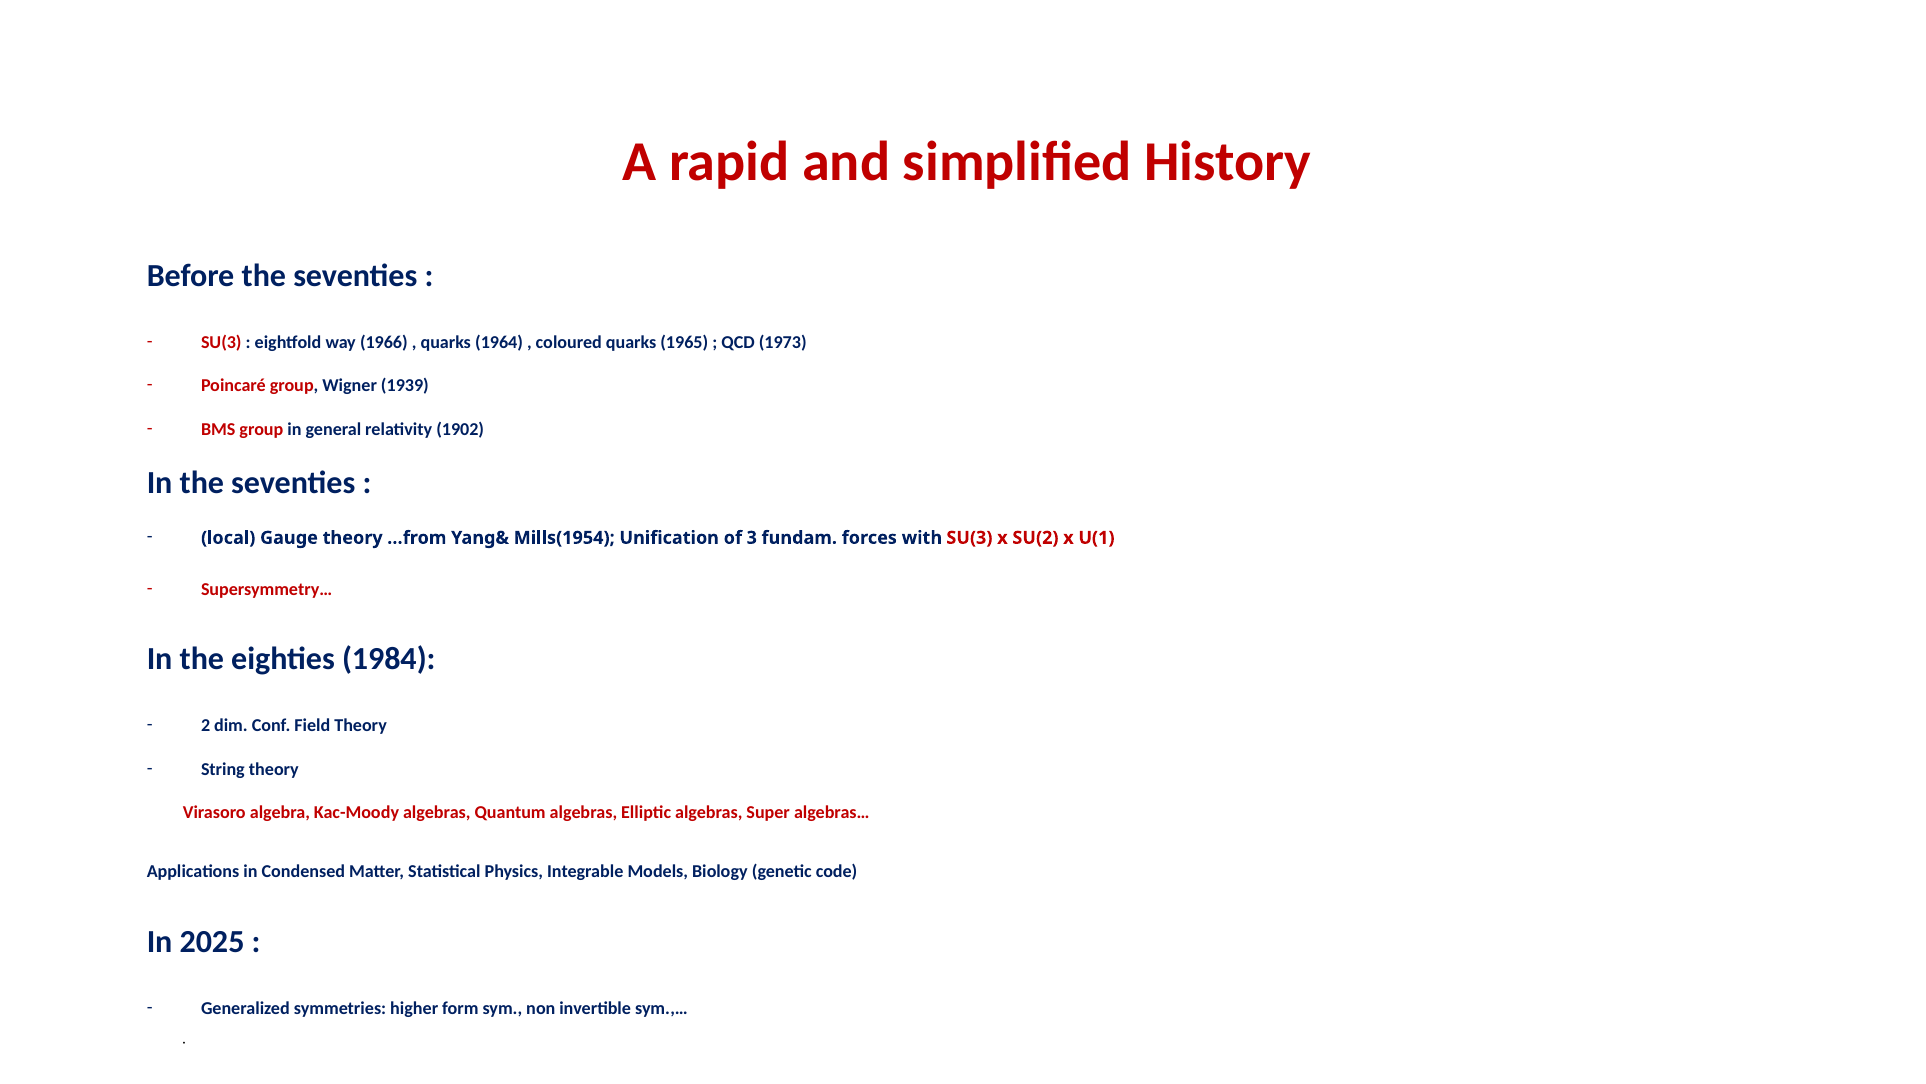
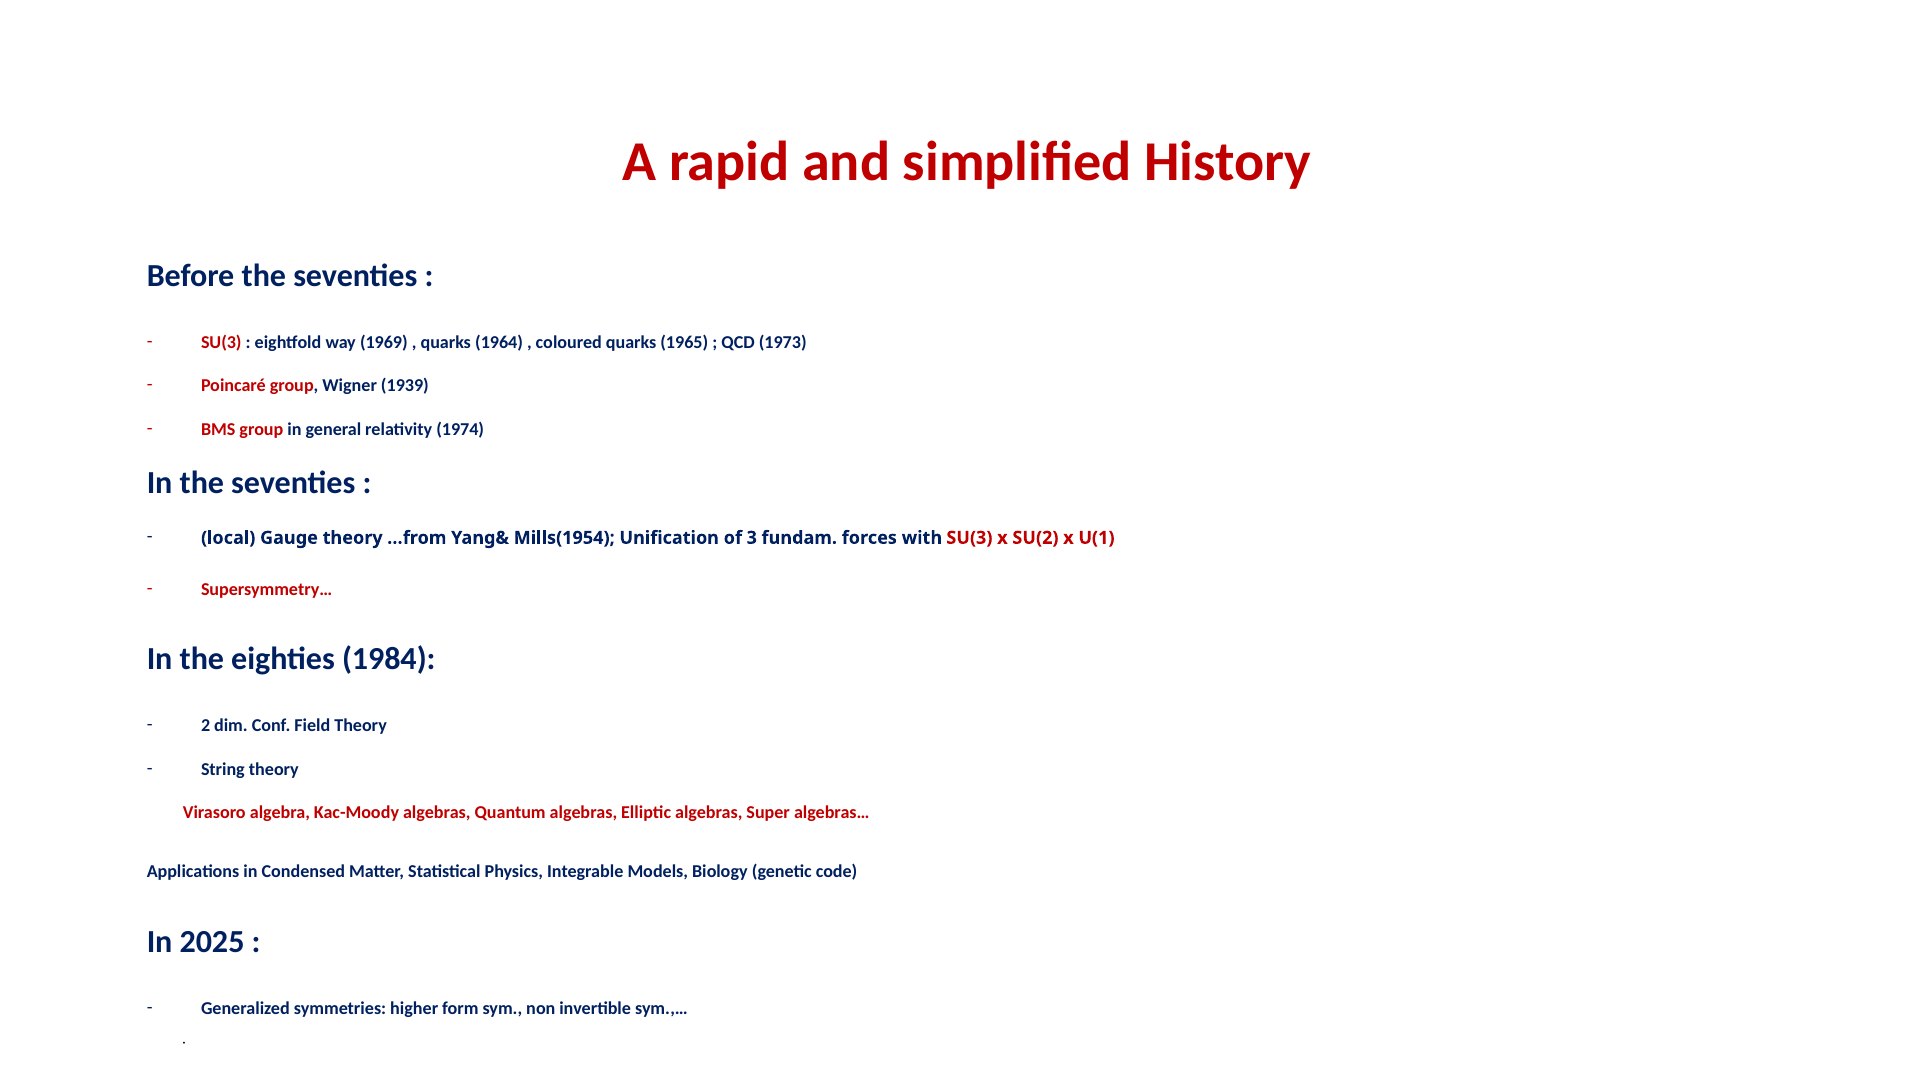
1966: 1966 -> 1969
1902: 1902 -> 1974
